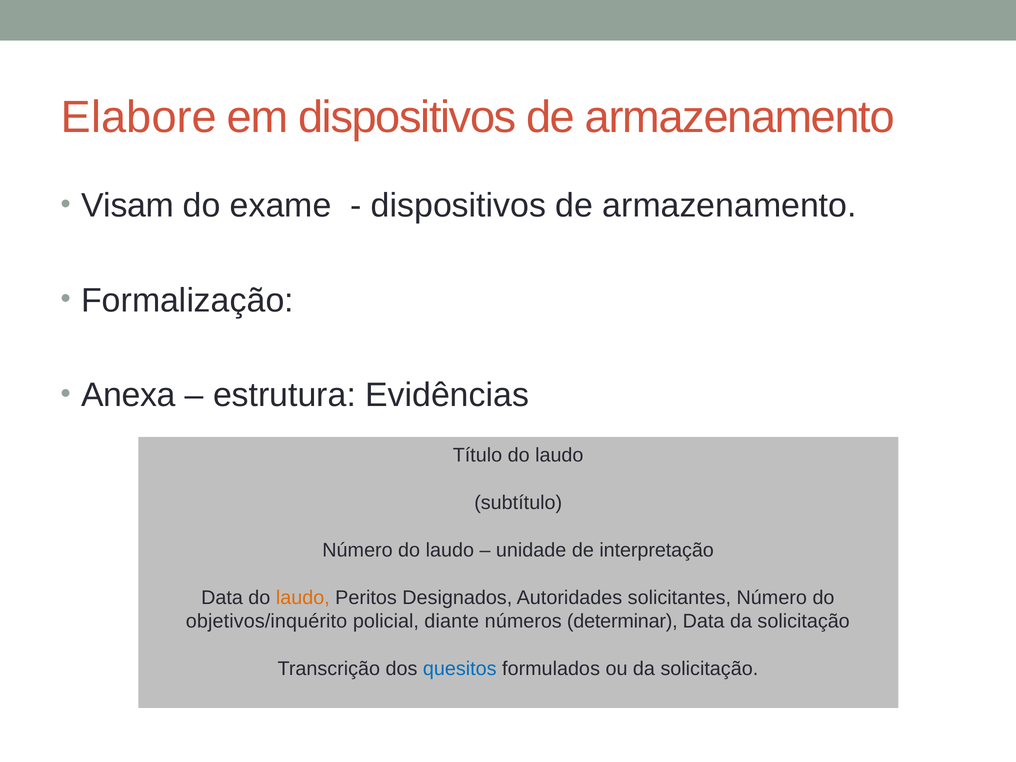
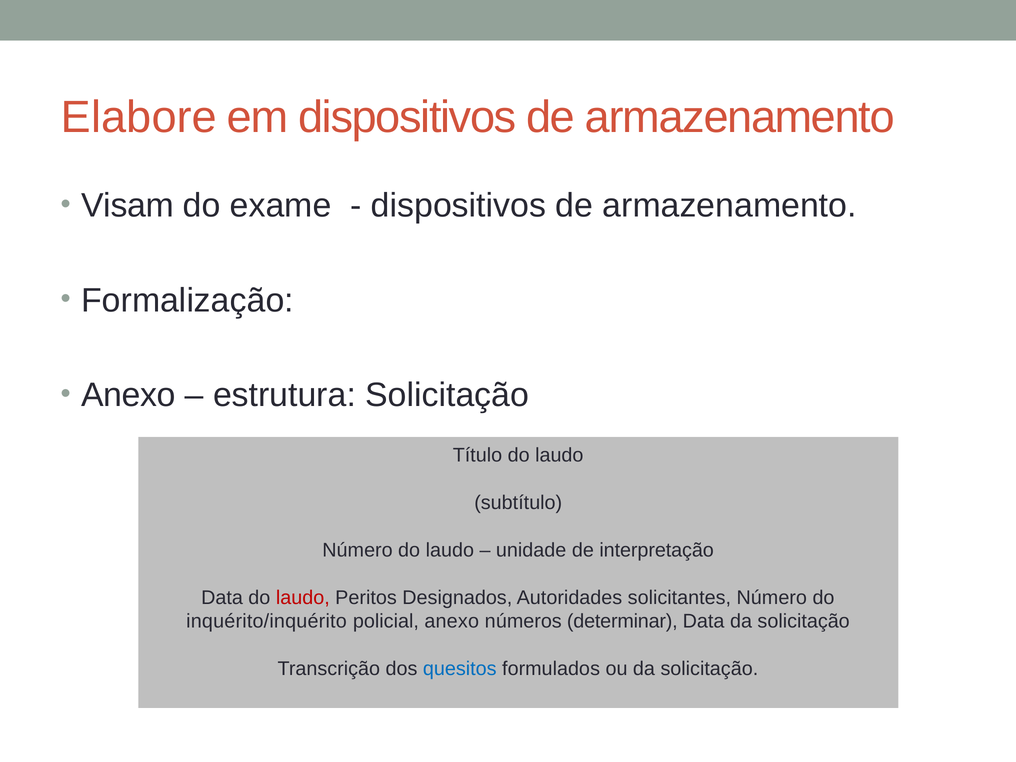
Anexa at (128, 395): Anexa -> Anexo
estrutura Evidências: Evidências -> Solicitação
laudo at (303, 598) colour: orange -> red
objetivos/inquérito: objetivos/inquérito -> inquérito/inquérito
policial diante: diante -> anexo
